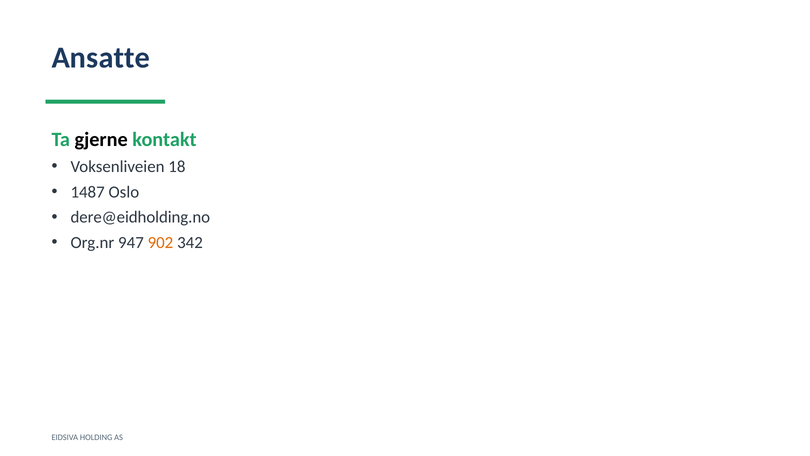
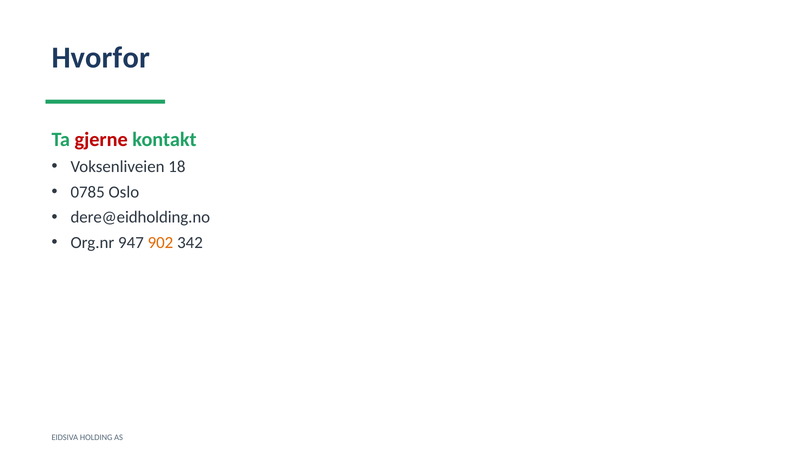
Ansatte: Ansatte -> Hvorfor
gjerne colour: black -> red
1487: 1487 -> 0785
